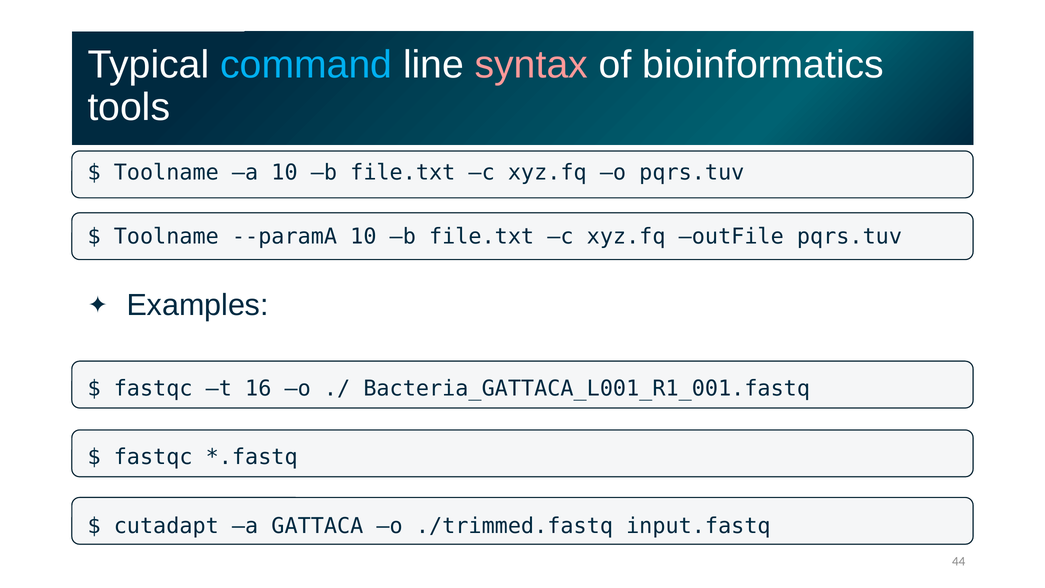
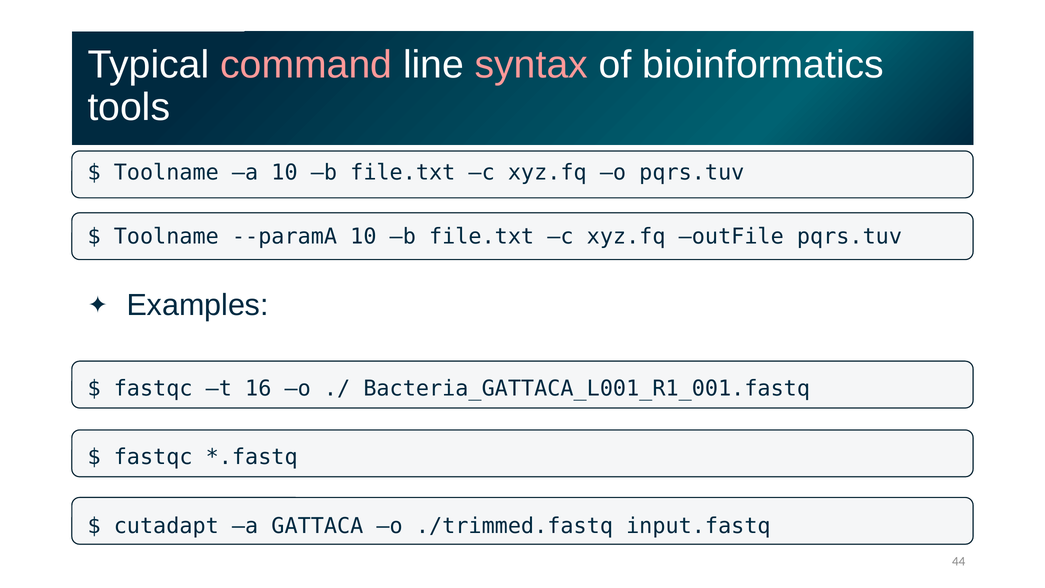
command colour: light blue -> pink
